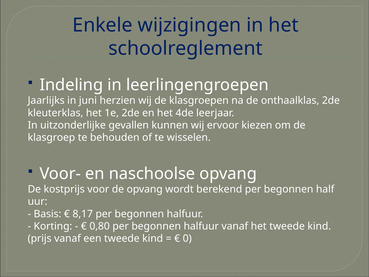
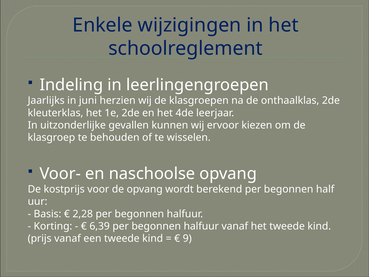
8,17: 8,17 -> 2,28
0,80: 0,80 -> 6,39
0: 0 -> 9
